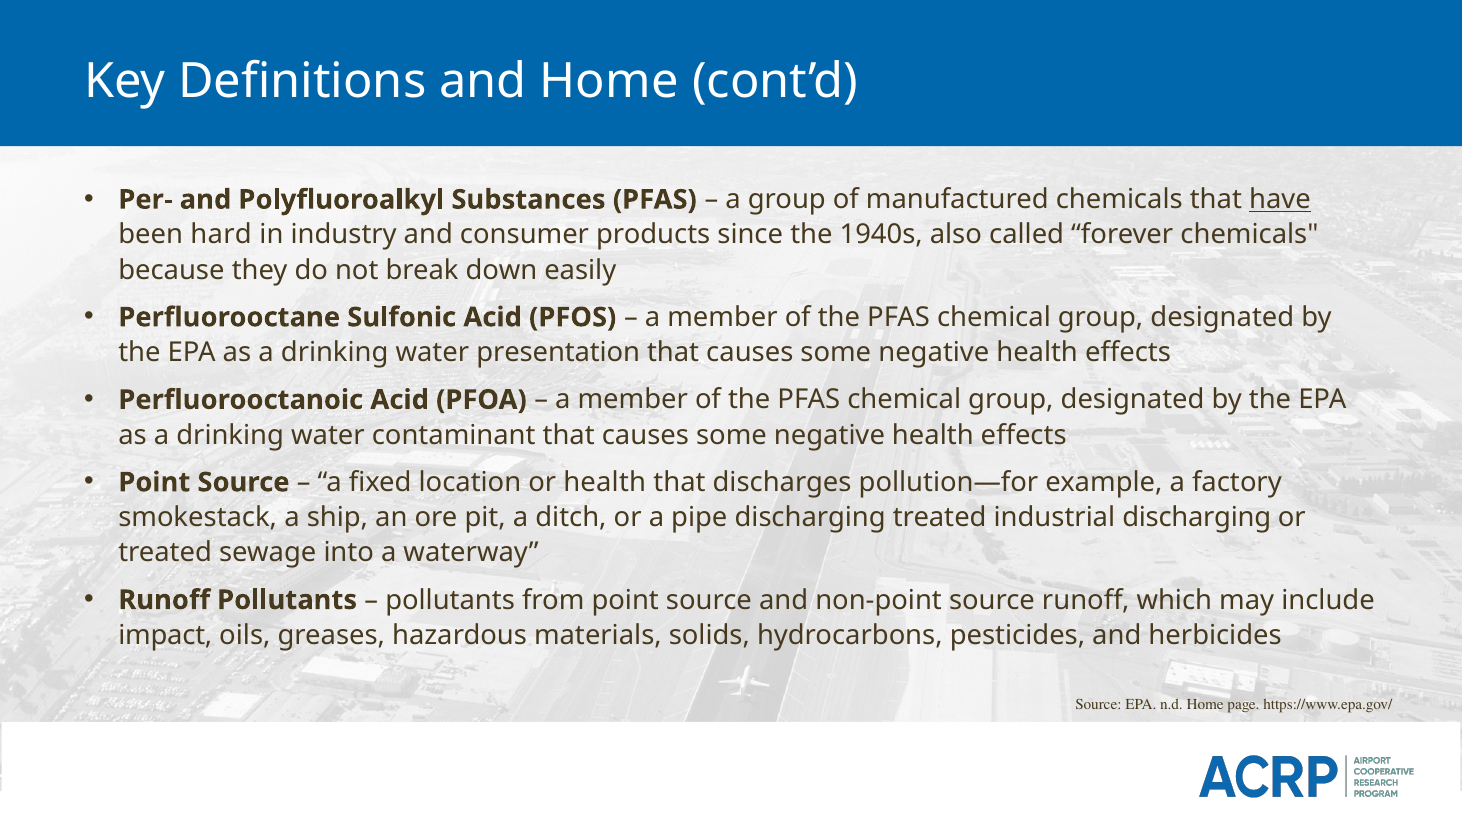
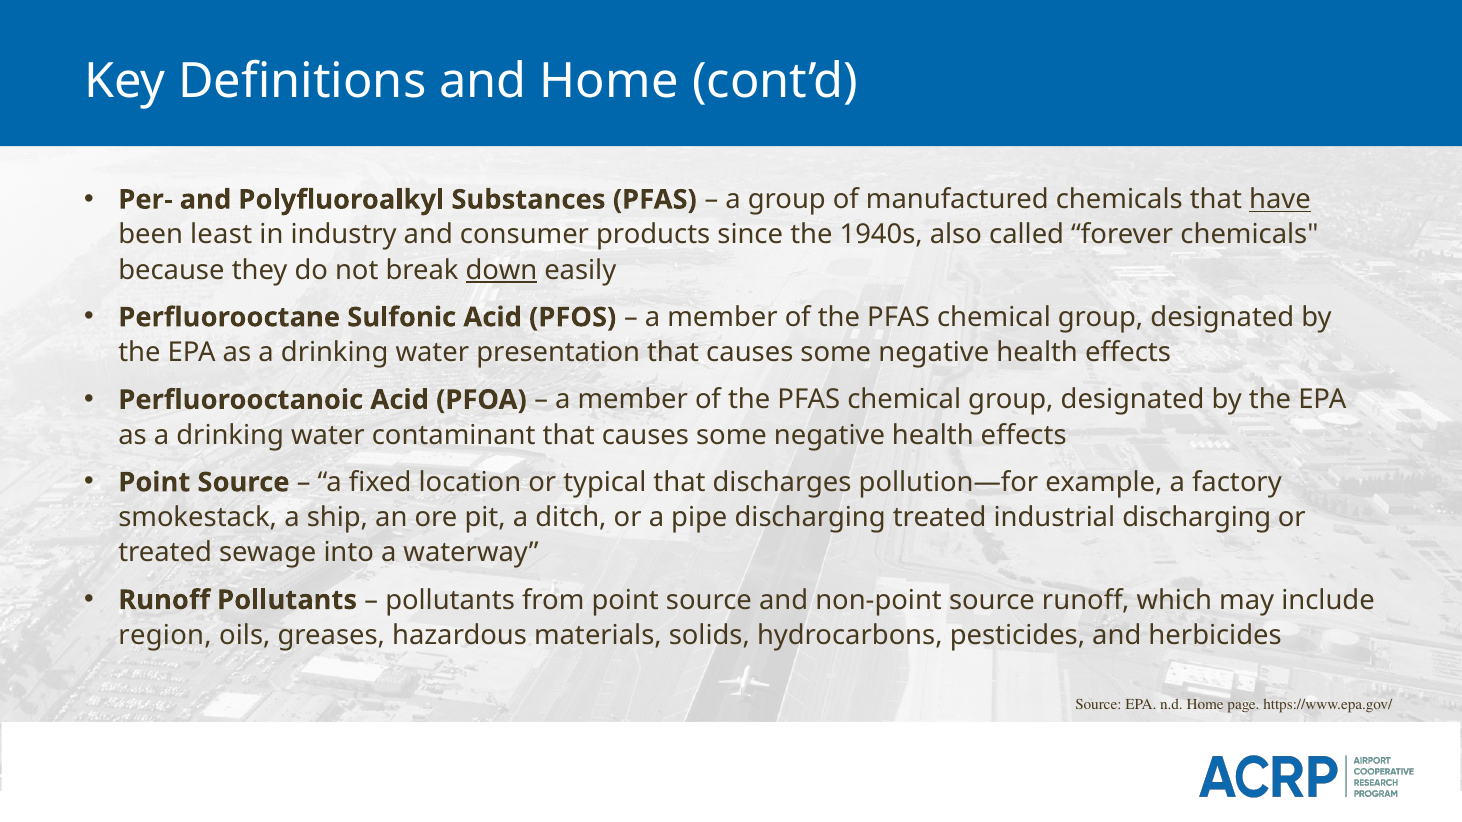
hard: hard -> least
down underline: none -> present
or health: health -> typical
impact: impact -> region
